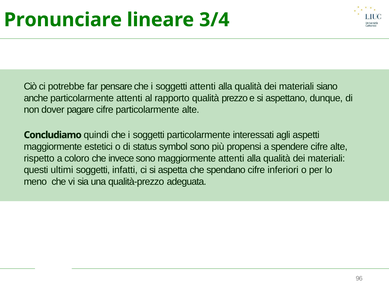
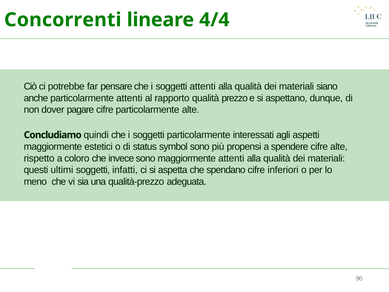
Pronunciare: Pronunciare -> Concorrenti
3/4: 3/4 -> 4/4
